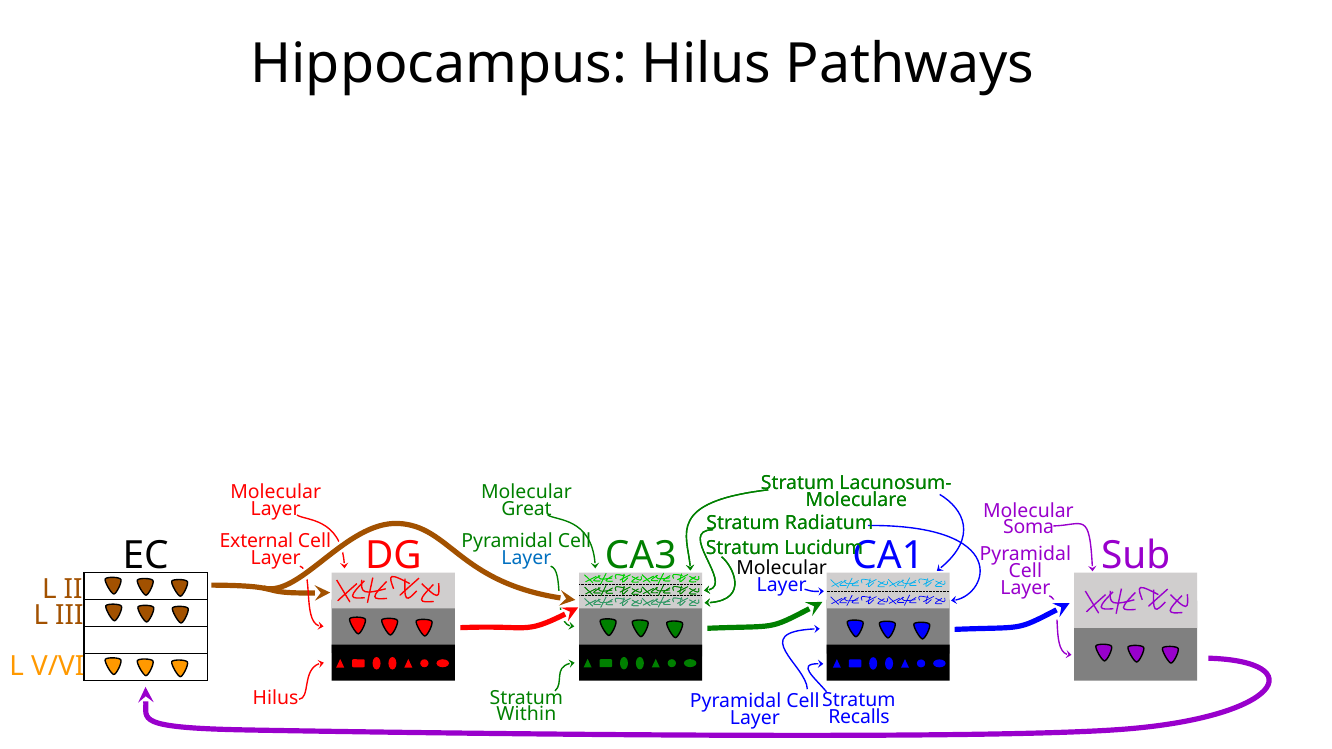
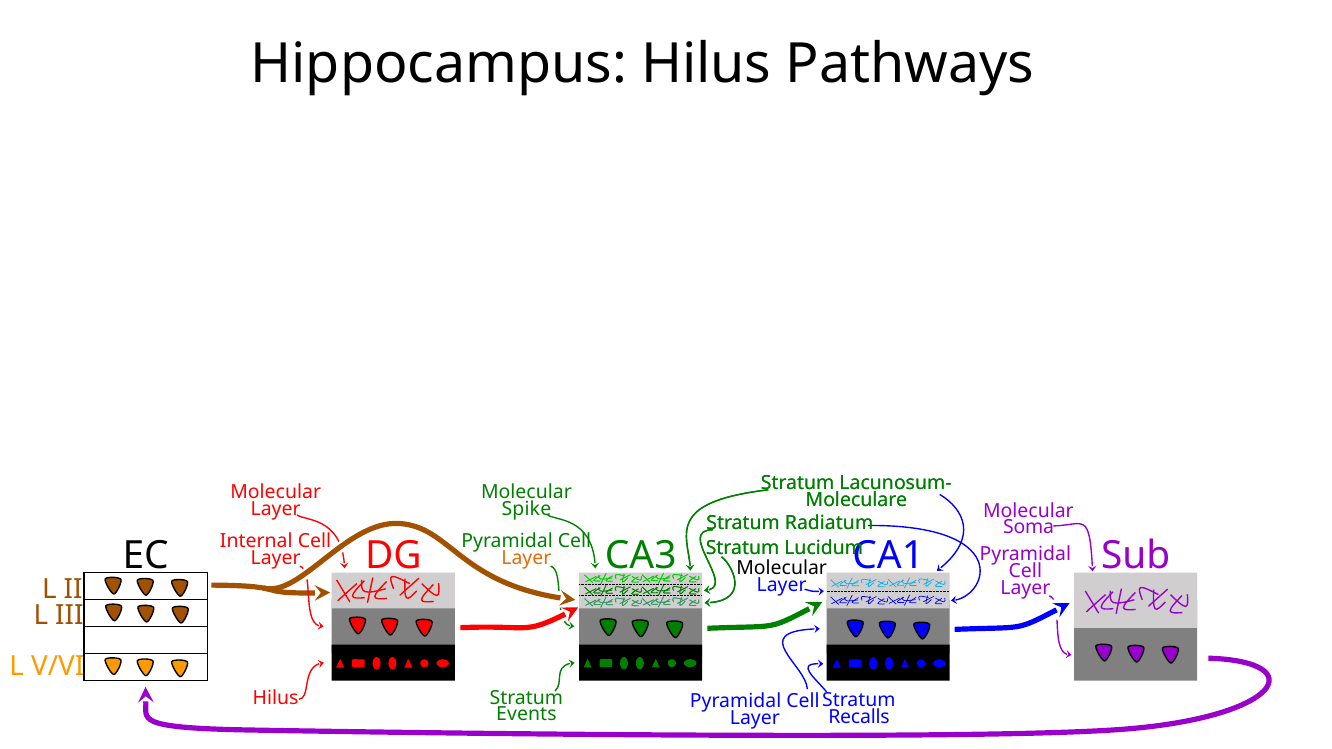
Great: Great -> Spike
External: External -> Internal
Layer at (526, 558) colour: blue -> orange
Within: Within -> Events
